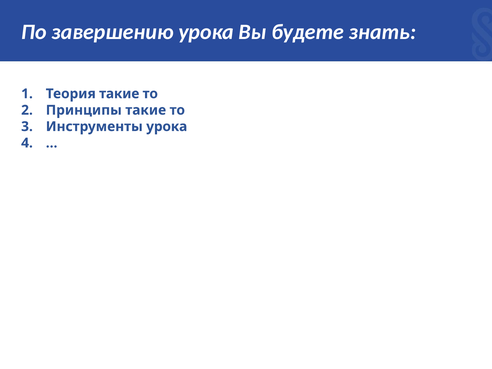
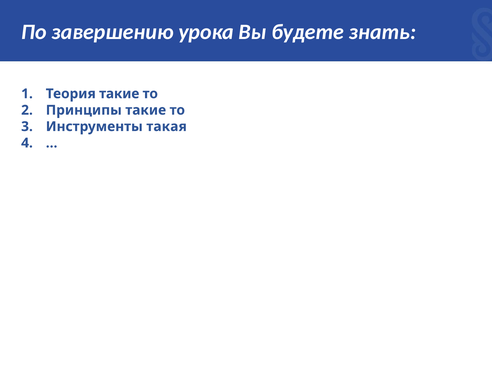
Инструменты урока: урока -> такая
